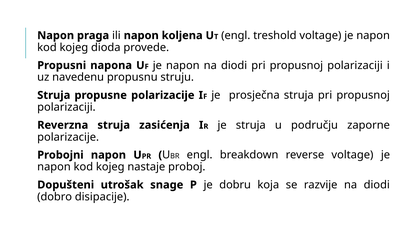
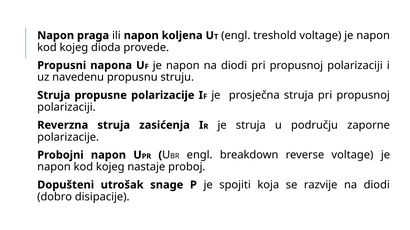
dobru: dobru -> spojiti
